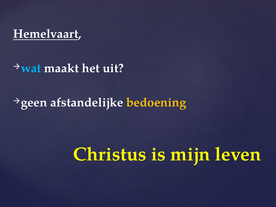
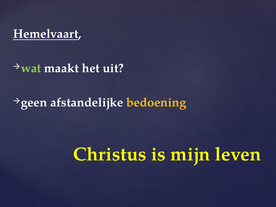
wat colour: light blue -> light green
